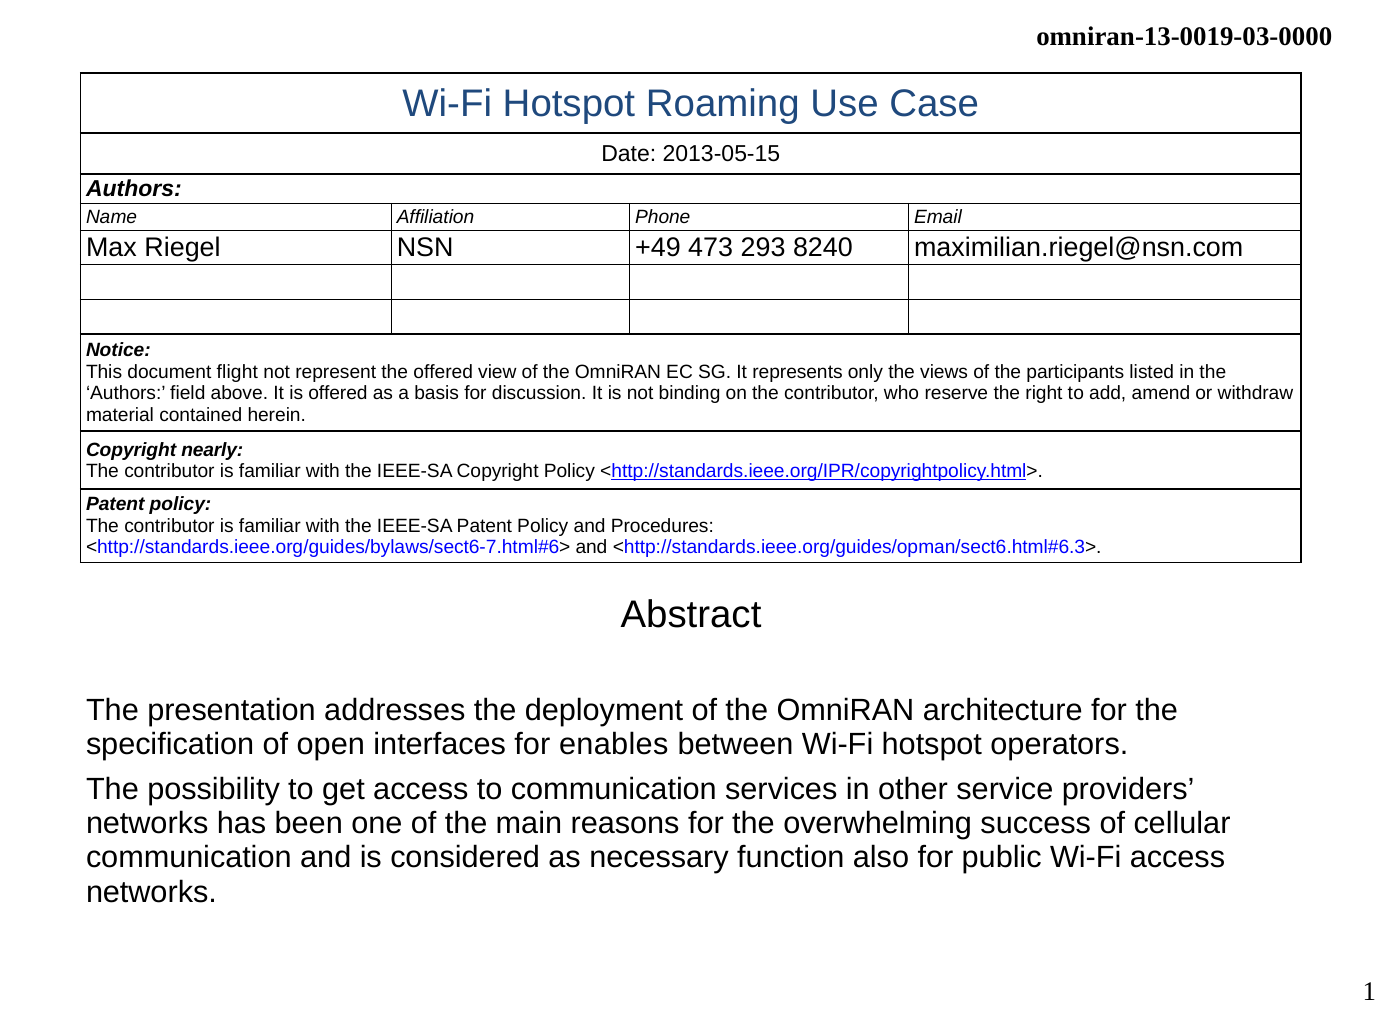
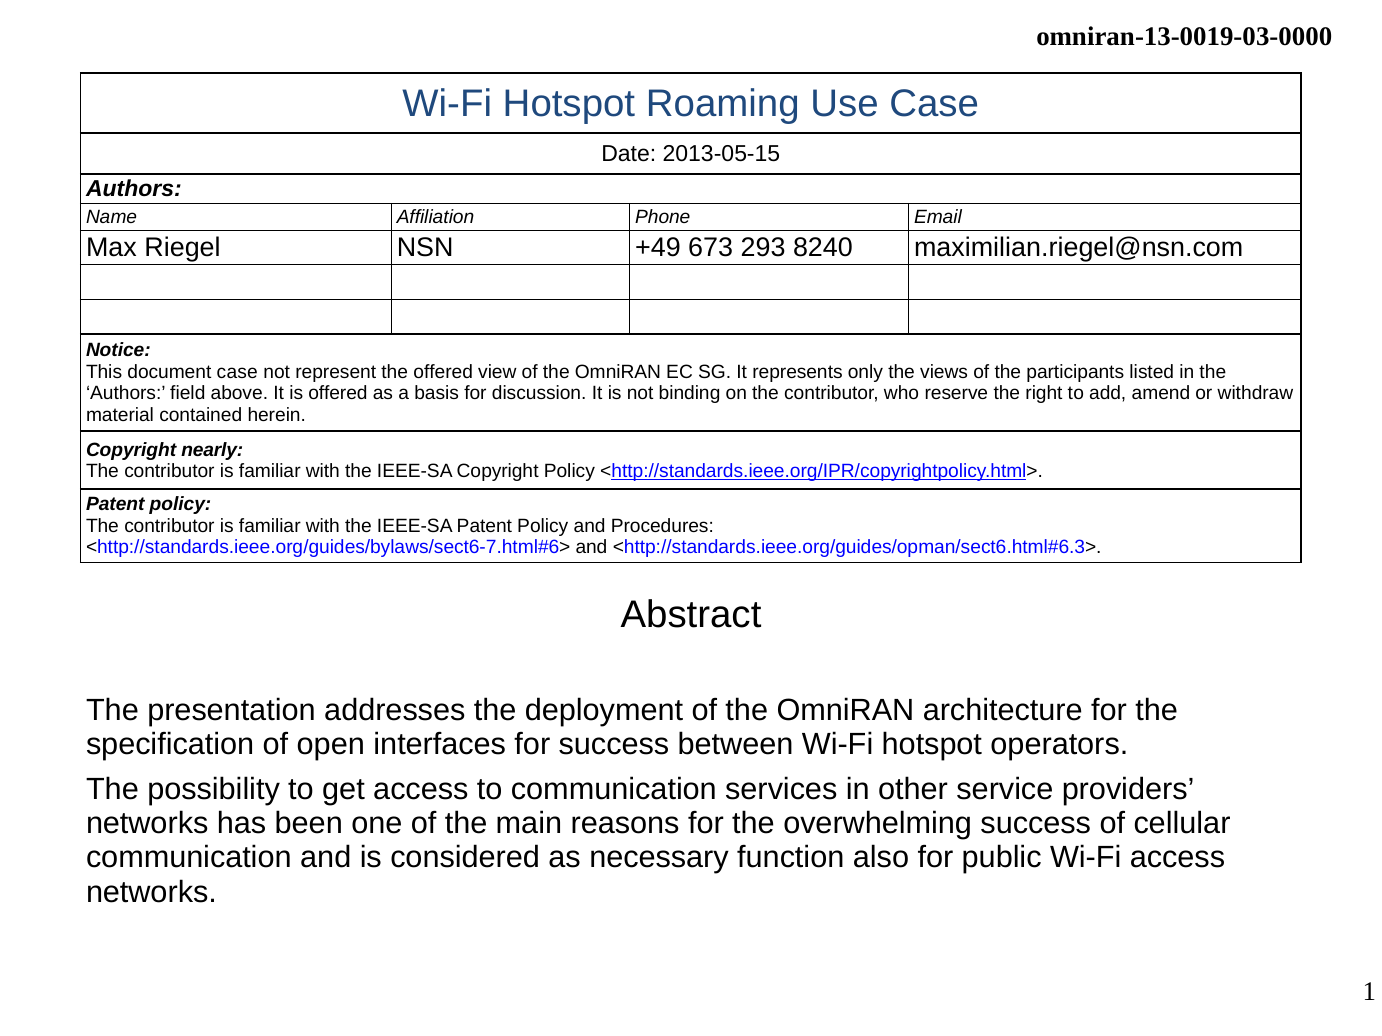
473: 473 -> 673
document flight: flight -> case
for enables: enables -> success
